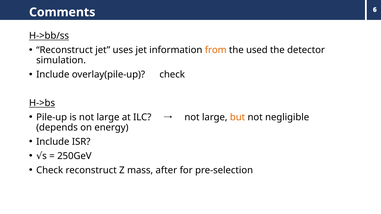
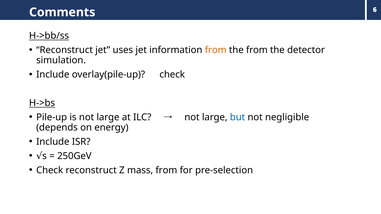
the used: used -> from
but colour: orange -> blue
mass after: after -> from
